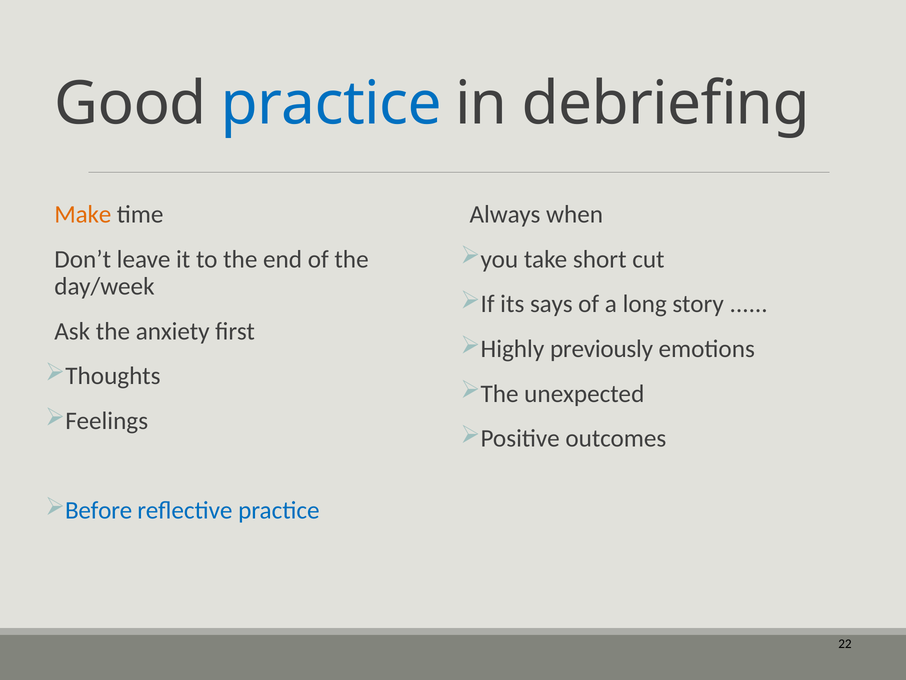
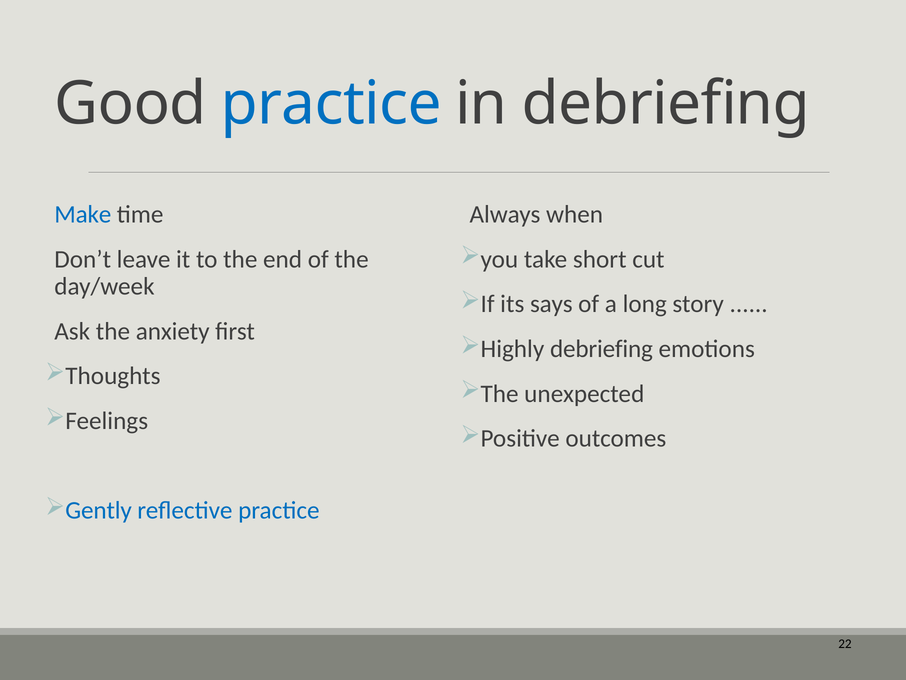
Make colour: orange -> blue
Highly previously: previously -> debriefing
Before: Before -> Gently
